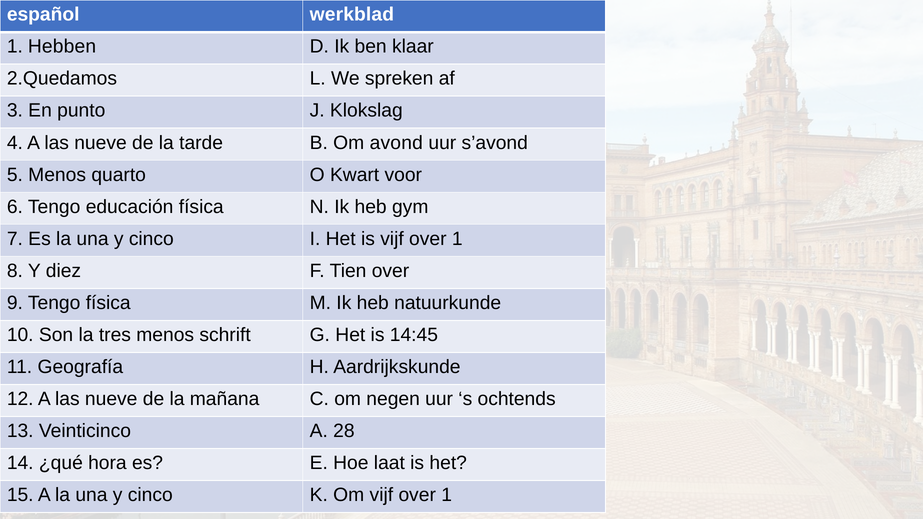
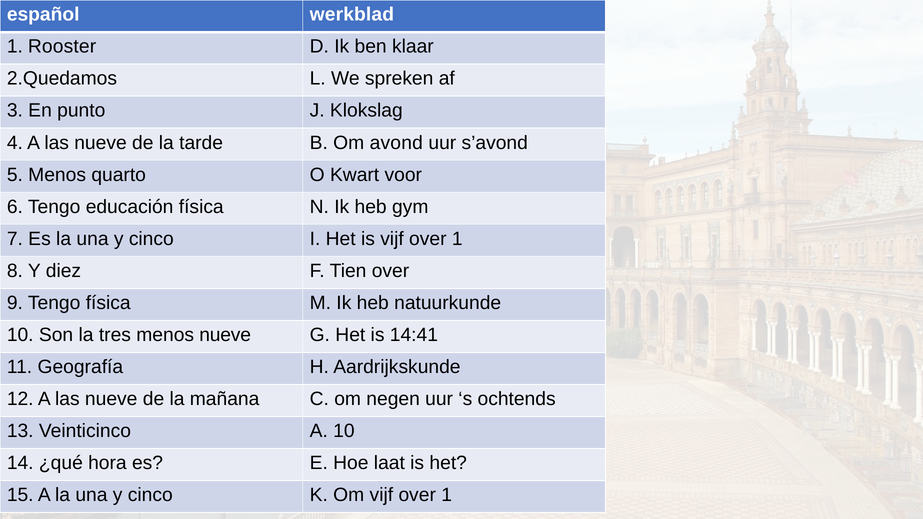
Hebben: Hebben -> Rooster
menos schrift: schrift -> nueve
14:45: 14:45 -> 14:41
A 28: 28 -> 10
